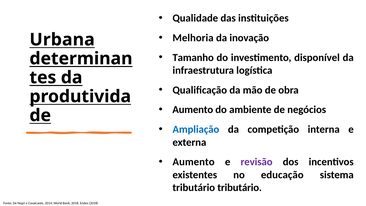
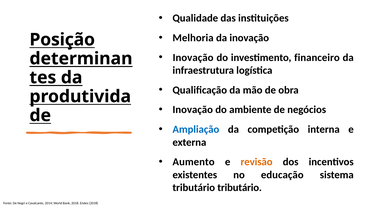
Urbana: Urbana -> Posição
Tamanho at (193, 57): Tamanho -> Inovação
disponível: disponível -> financeiro
Aumento at (193, 110): Aumento -> Inovação
revisão colour: purple -> orange
